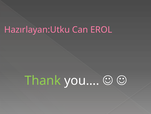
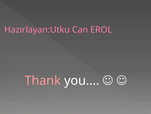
Thank colour: light green -> pink
